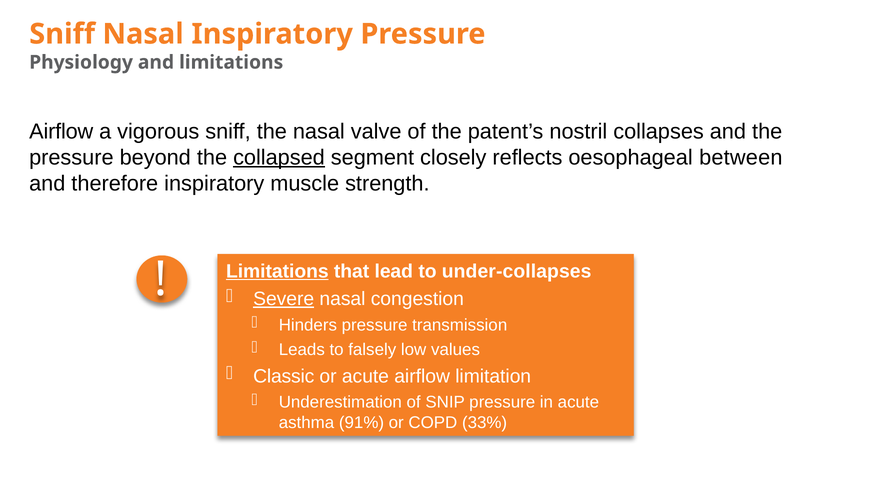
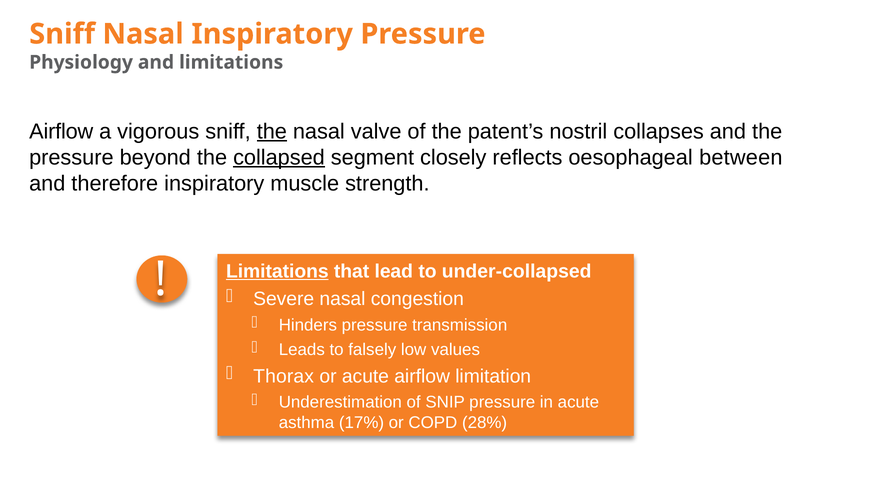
the at (272, 131) underline: none -> present
under-collapses: under-collapses -> under-collapsed
Severe underline: present -> none
Classic: Classic -> Thorax
91%: 91% -> 17%
33%: 33% -> 28%
